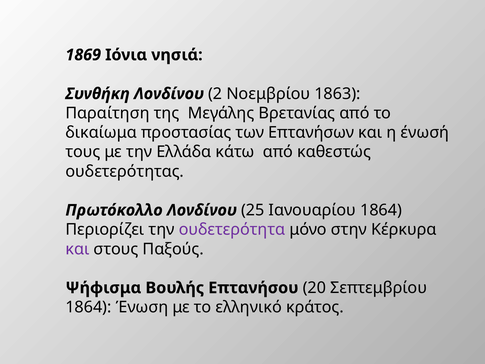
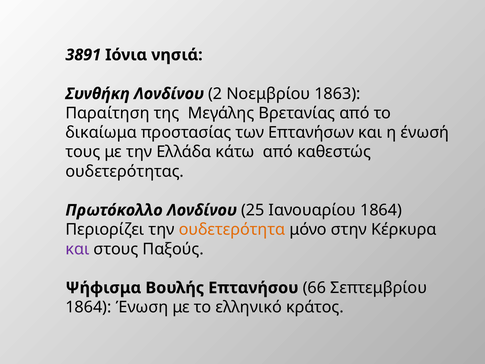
1869: 1869 -> 3891
ουδετερότητα colour: purple -> orange
20: 20 -> 66
